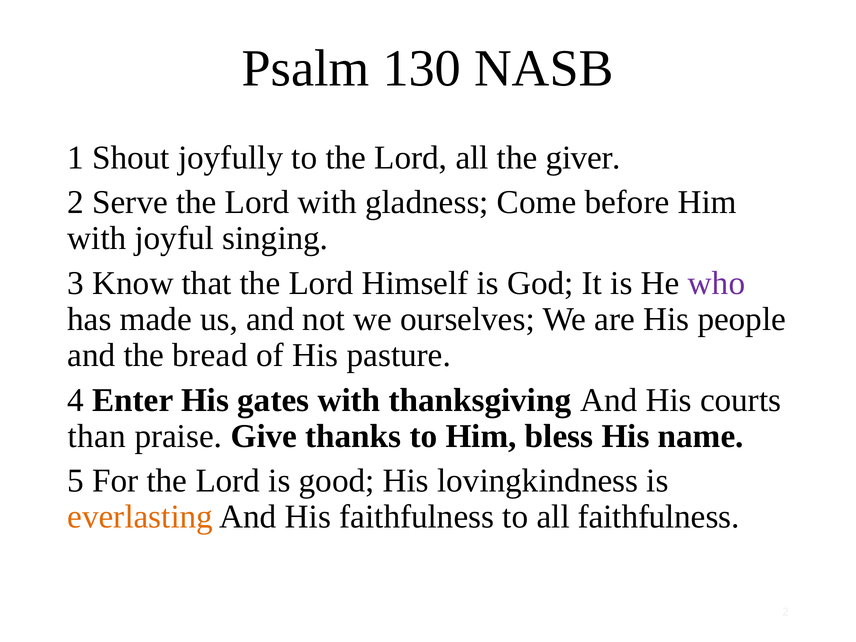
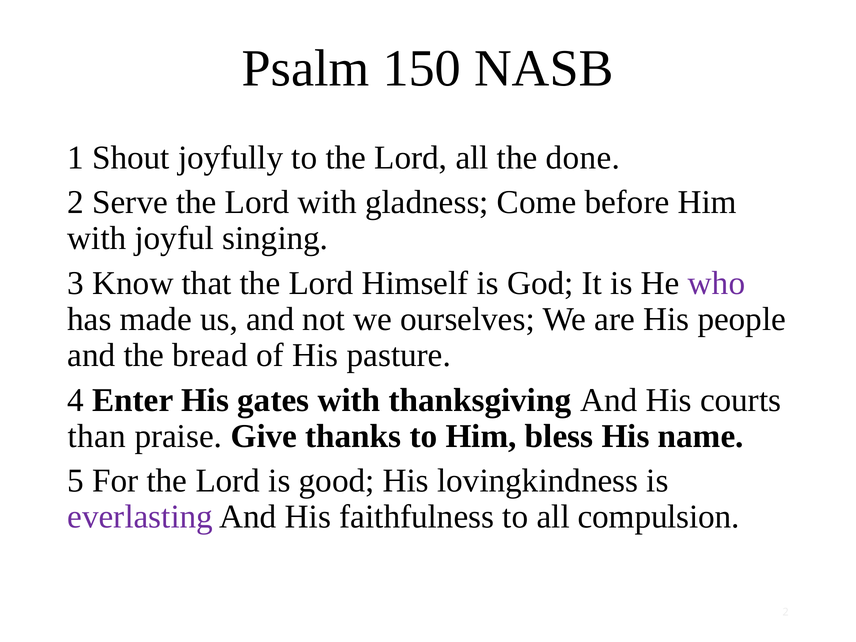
130: 130 -> 150
giver: giver -> done
everlasting colour: orange -> purple
all faithfulness: faithfulness -> compulsion
